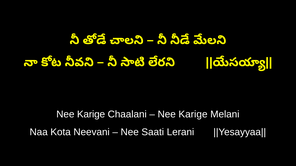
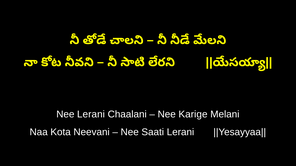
Karige at (91, 115): Karige -> Lerani
